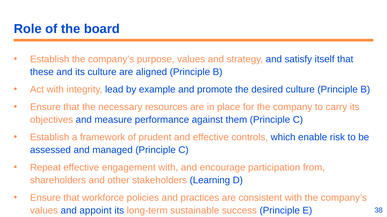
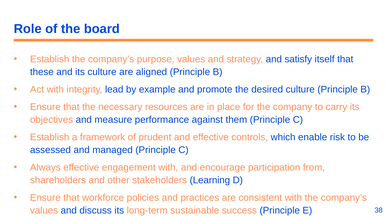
Repeat: Repeat -> Always
appoint: appoint -> discuss
